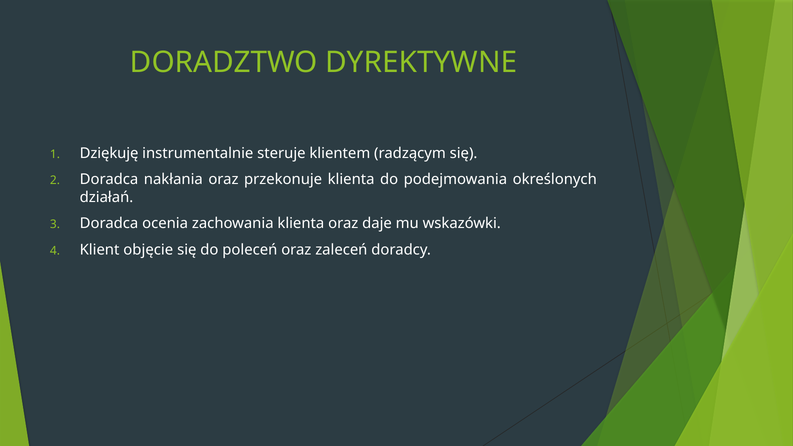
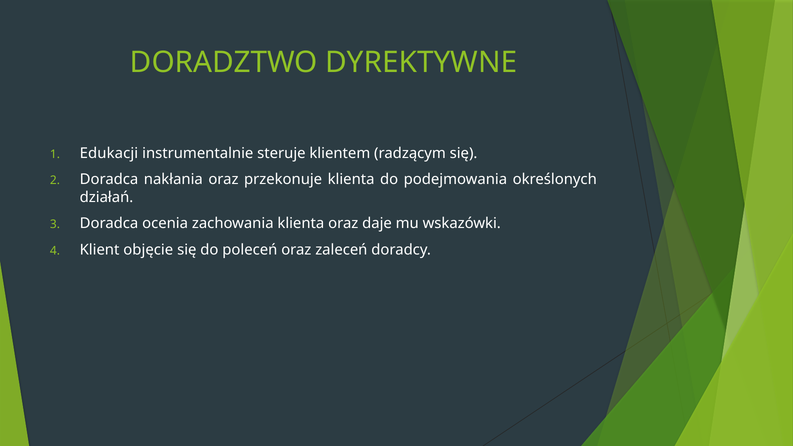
Dziękuję: Dziękuję -> Edukacji
